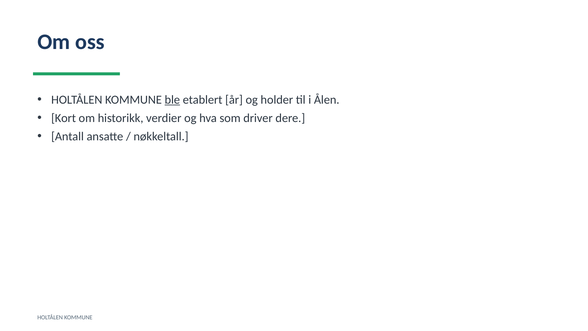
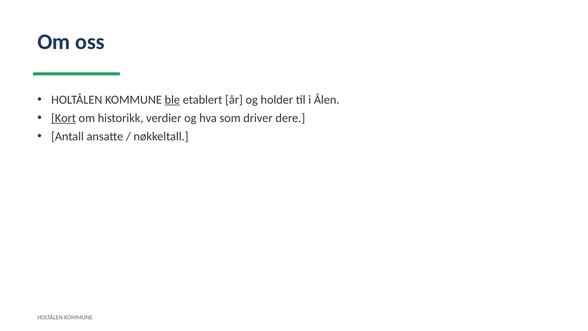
Kort underline: none -> present
